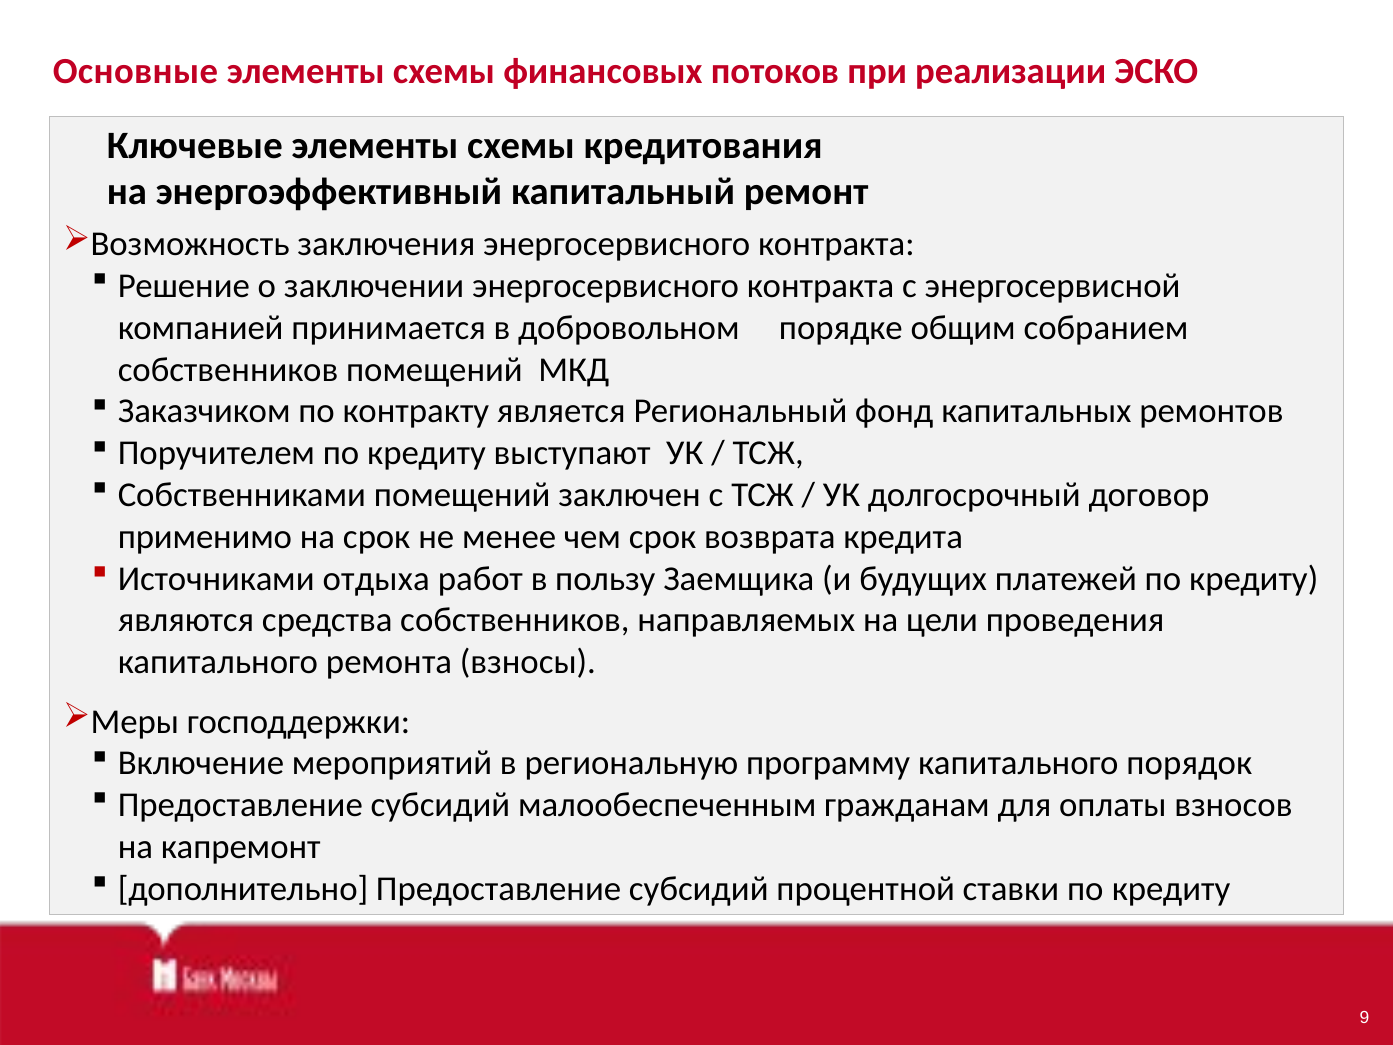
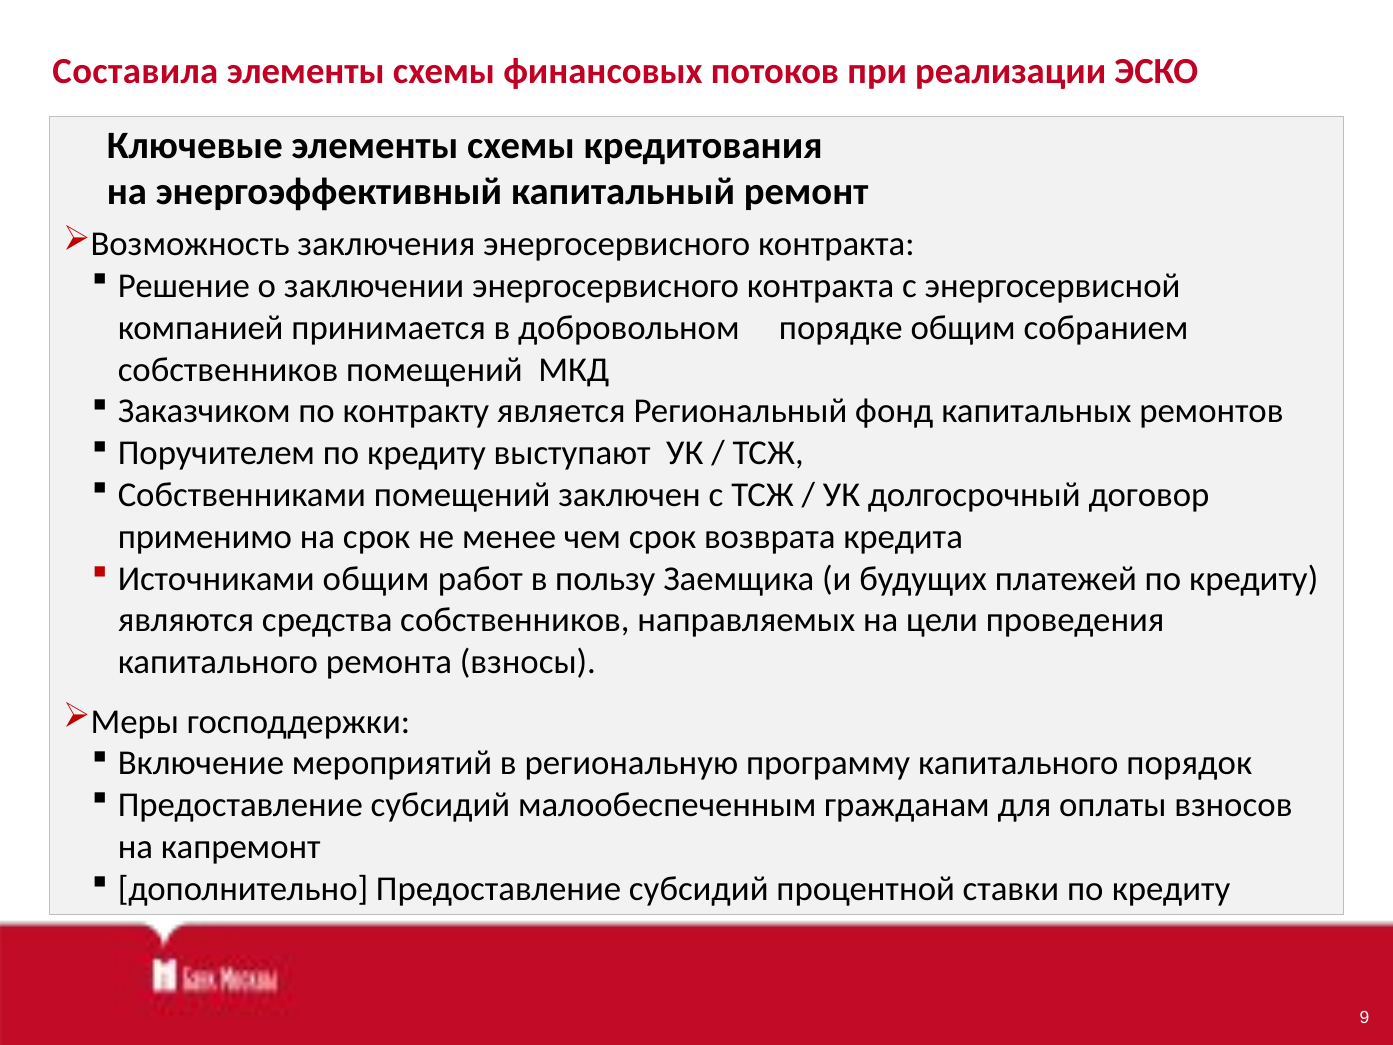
Основные: Основные -> Составила
Источниками отдыха: отдыха -> общим
